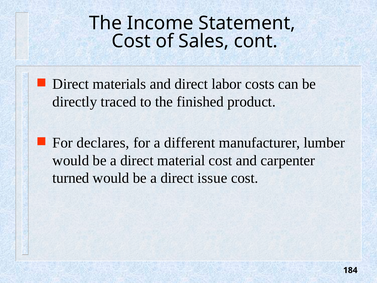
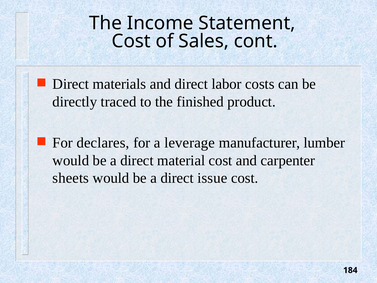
different: different -> leverage
turned: turned -> sheets
